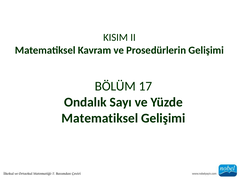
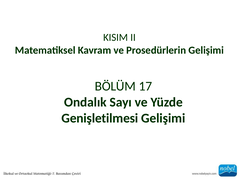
Matematiksel at (100, 118): Matematiksel -> Genişletilmesi
